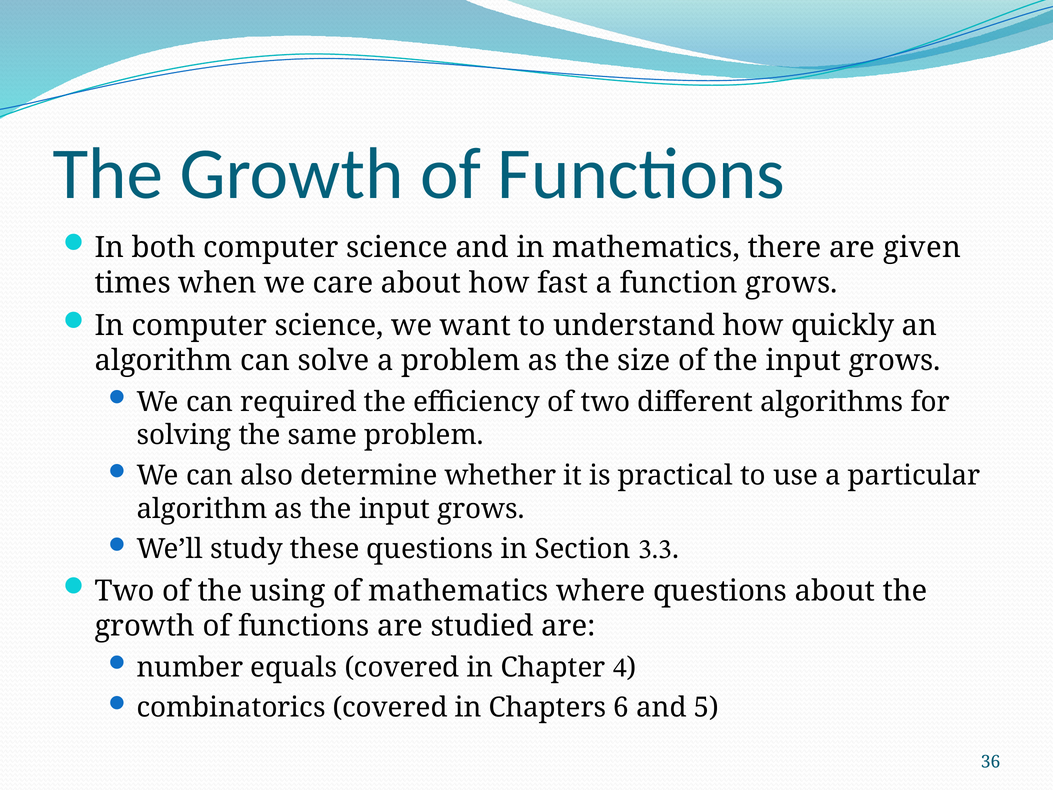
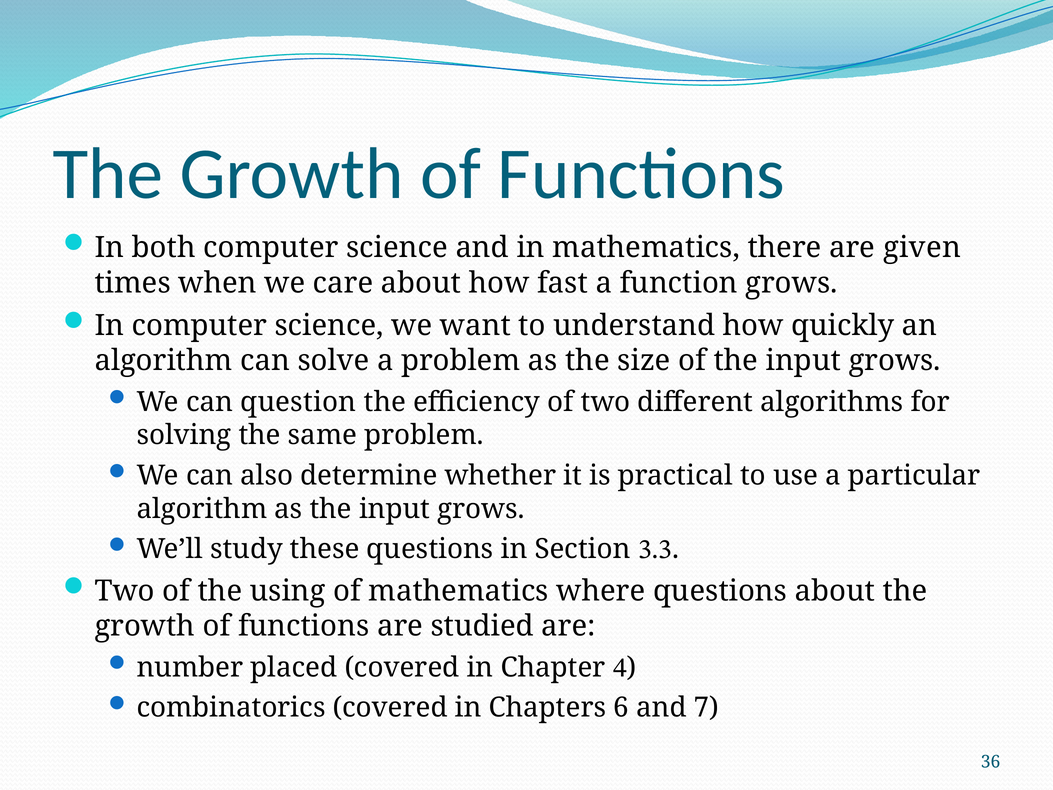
required: required -> question
equals: equals -> placed
5: 5 -> 7
